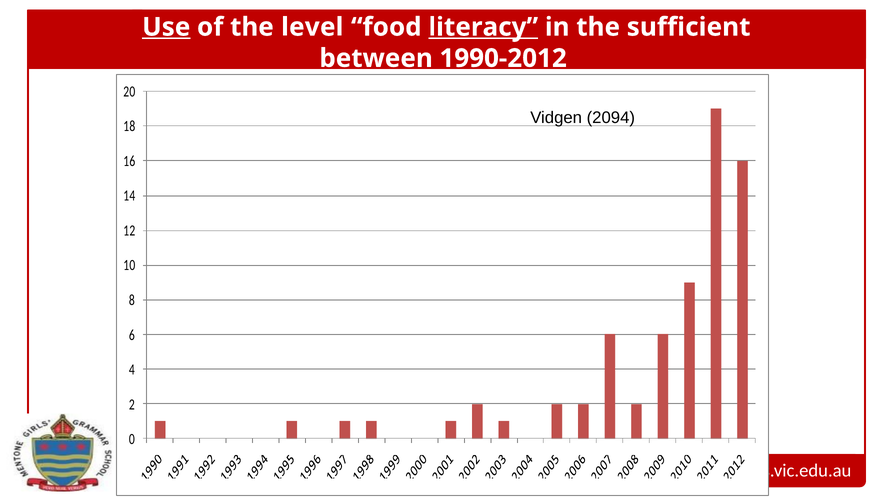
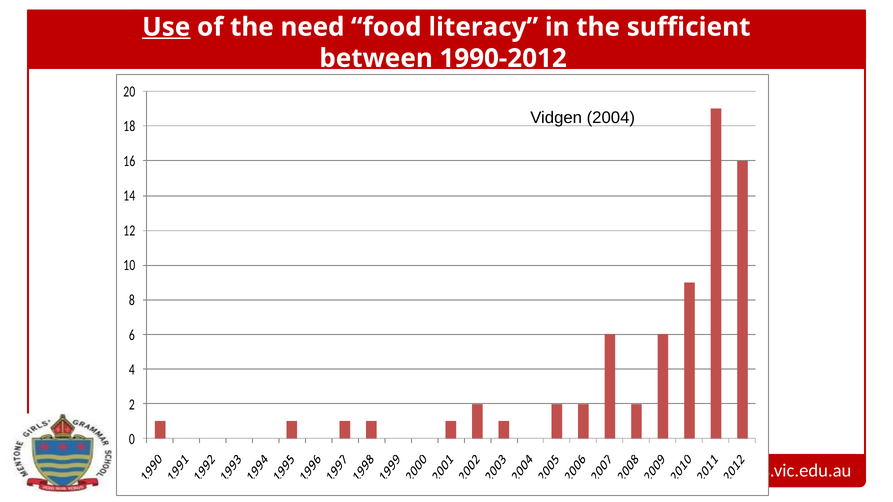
level: level -> need
literacy underline: present -> none
2094: 2094 -> 2004
